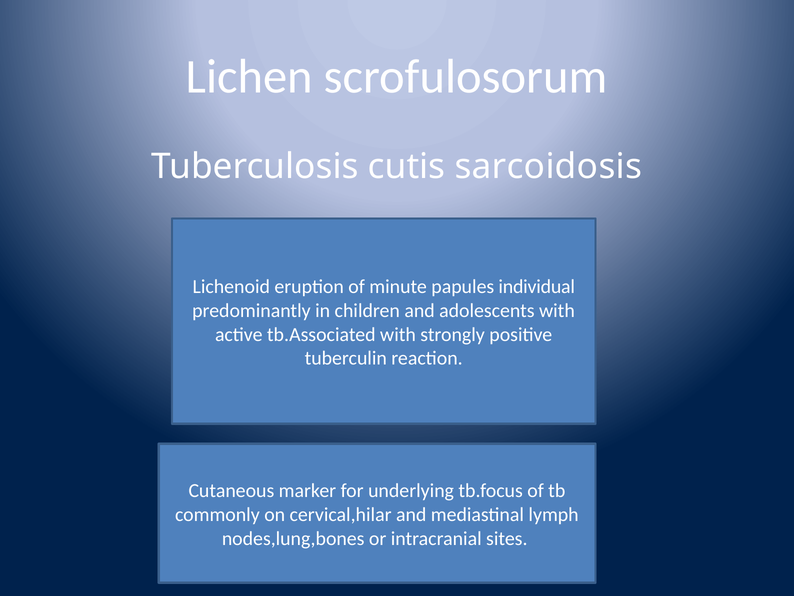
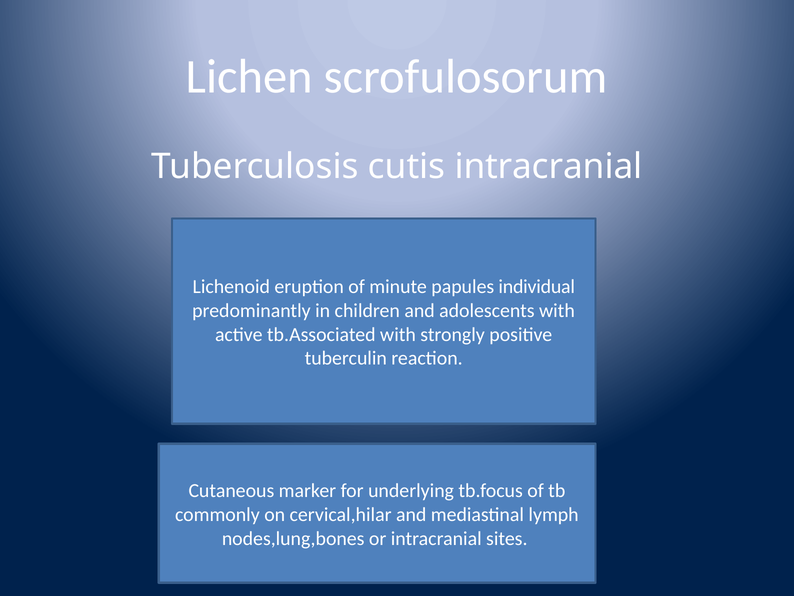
cutis sarcoidosis: sarcoidosis -> intracranial
